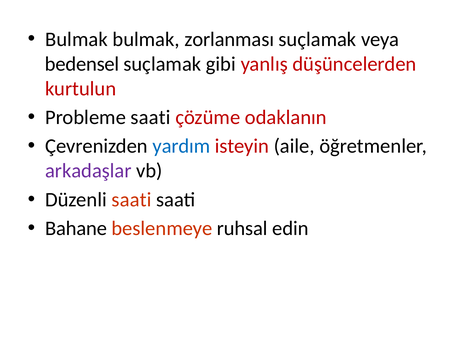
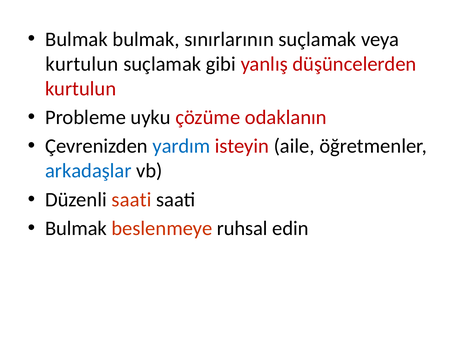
zorlanması: zorlanması -> sınırlarının
bedensel at (82, 64): bedensel -> kurtulun
Probleme saati: saati -> uyku
arkadaşlar colour: purple -> blue
Bahane at (76, 229): Bahane -> Bulmak
